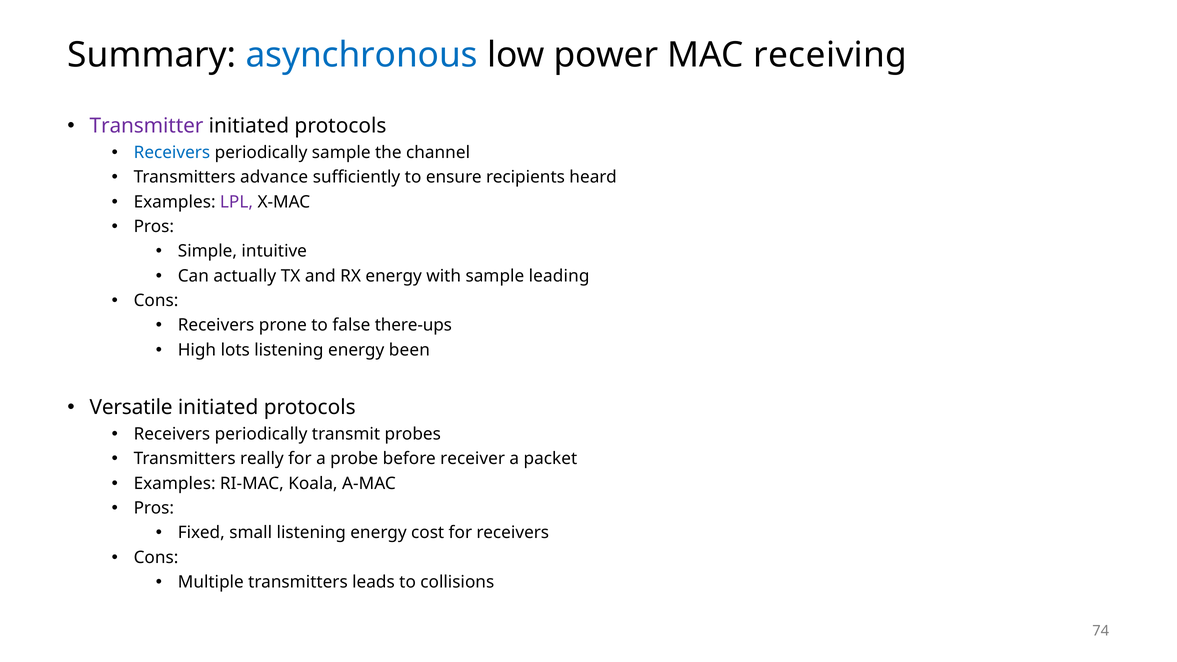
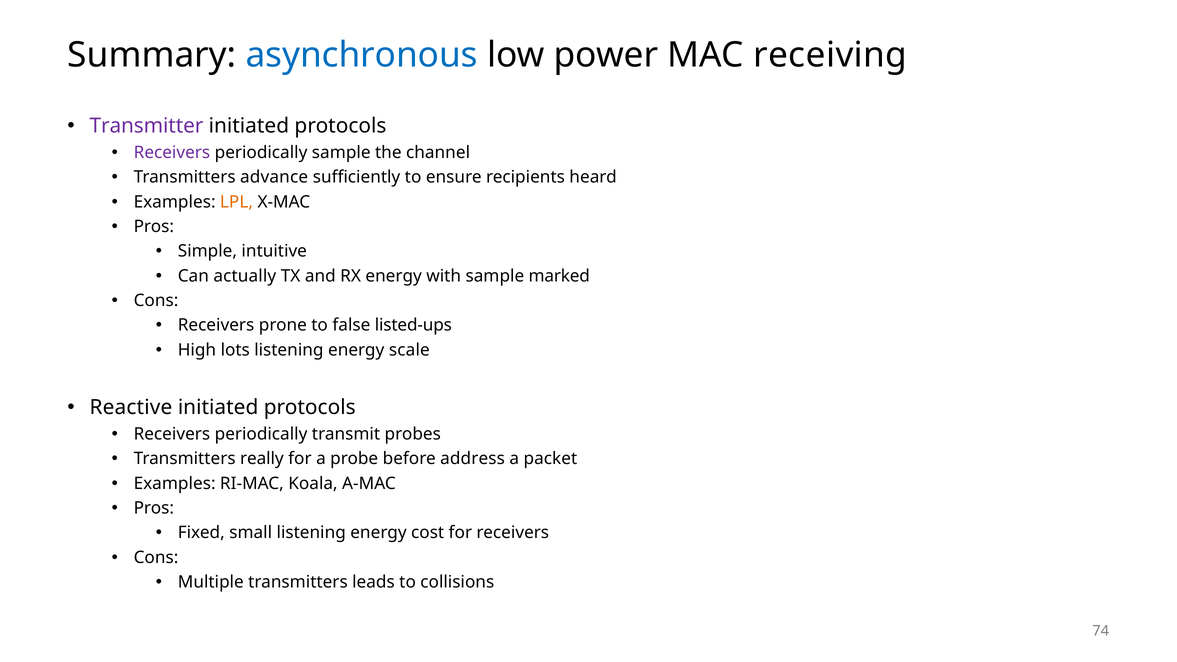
Receivers at (172, 153) colour: blue -> purple
LPL colour: purple -> orange
leading: leading -> marked
there-ups: there-ups -> listed-ups
been: been -> scale
Versatile: Versatile -> Reactive
receiver: receiver -> address
